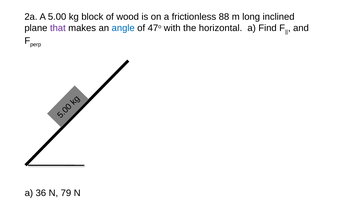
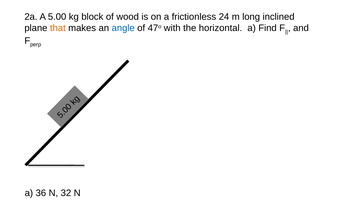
88: 88 -> 24
that colour: purple -> orange
79: 79 -> 32
